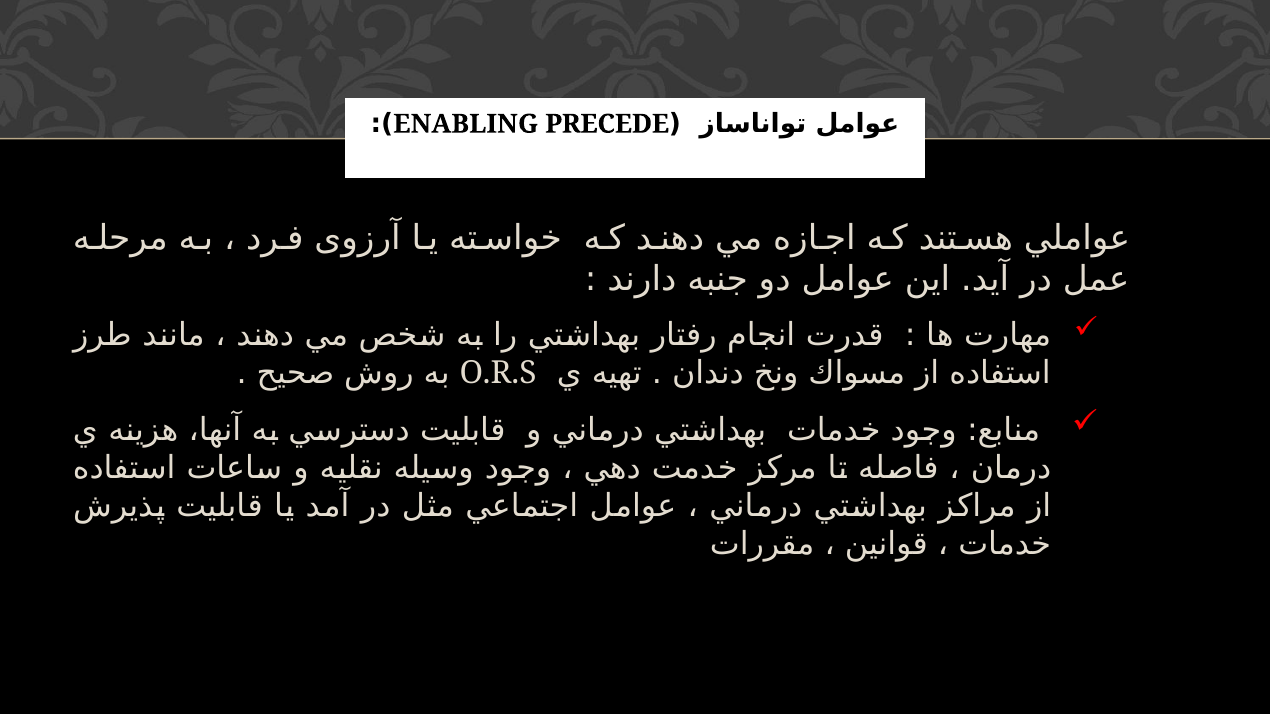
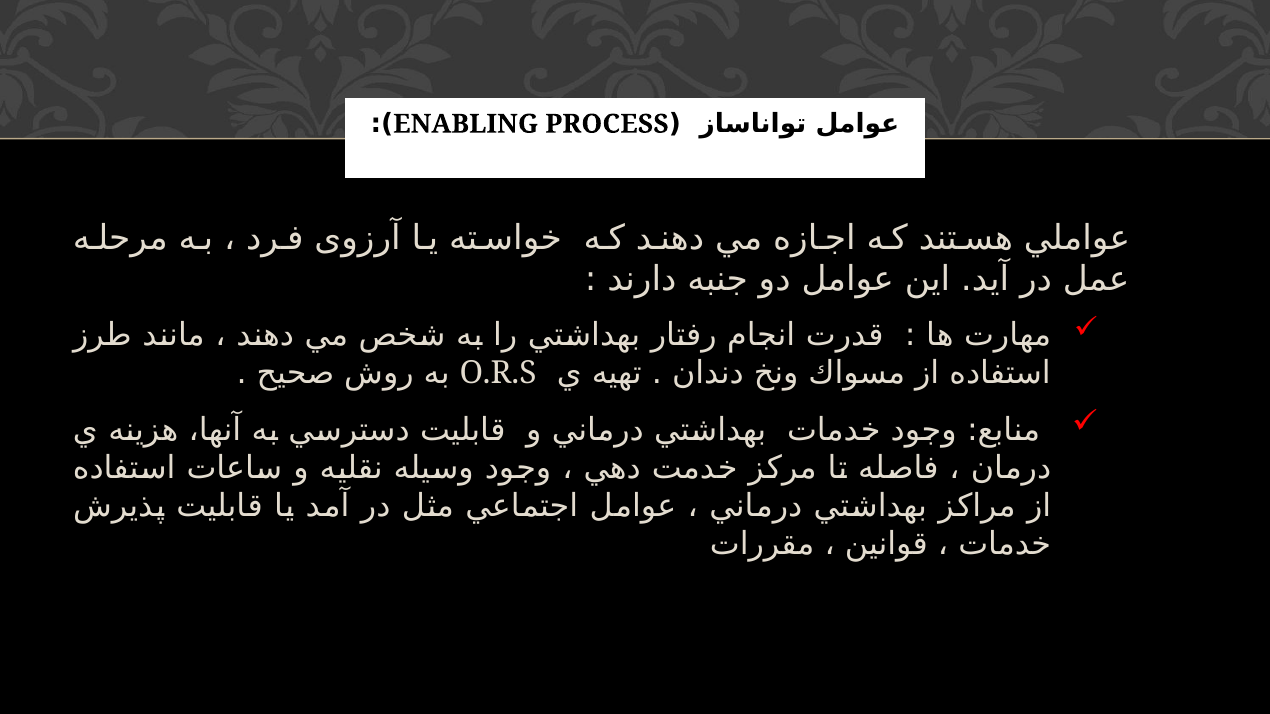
PRECEDE: PRECEDE -> PROCESS
